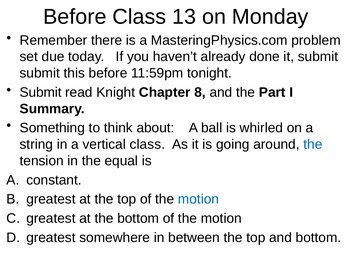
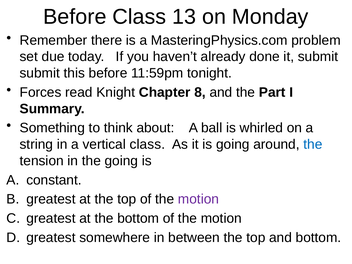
Submit at (41, 92): Submit -> Forces
the equal: equal -> going
motion at (198, 199) colour: blue -> purple
